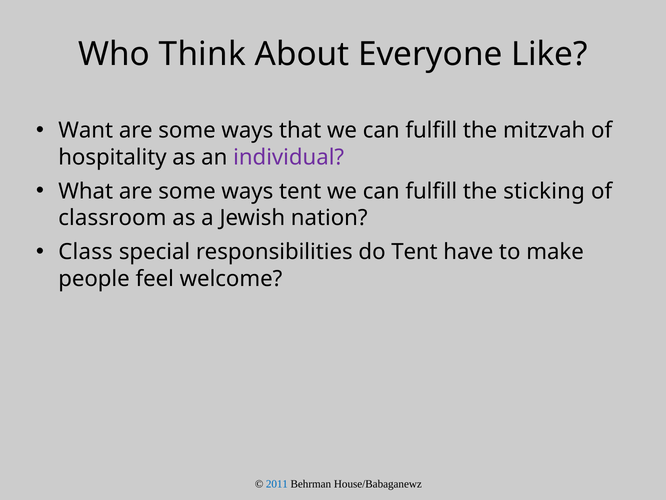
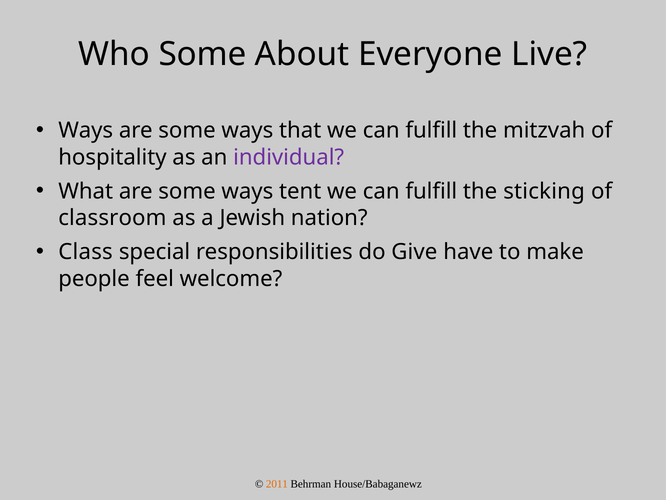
Who Think: Think -> Some
Like: Like -> Live
Want at (86, 131): Want -> Ways
do Tent: Tent -> Give
2011 colour: blue -> orange
